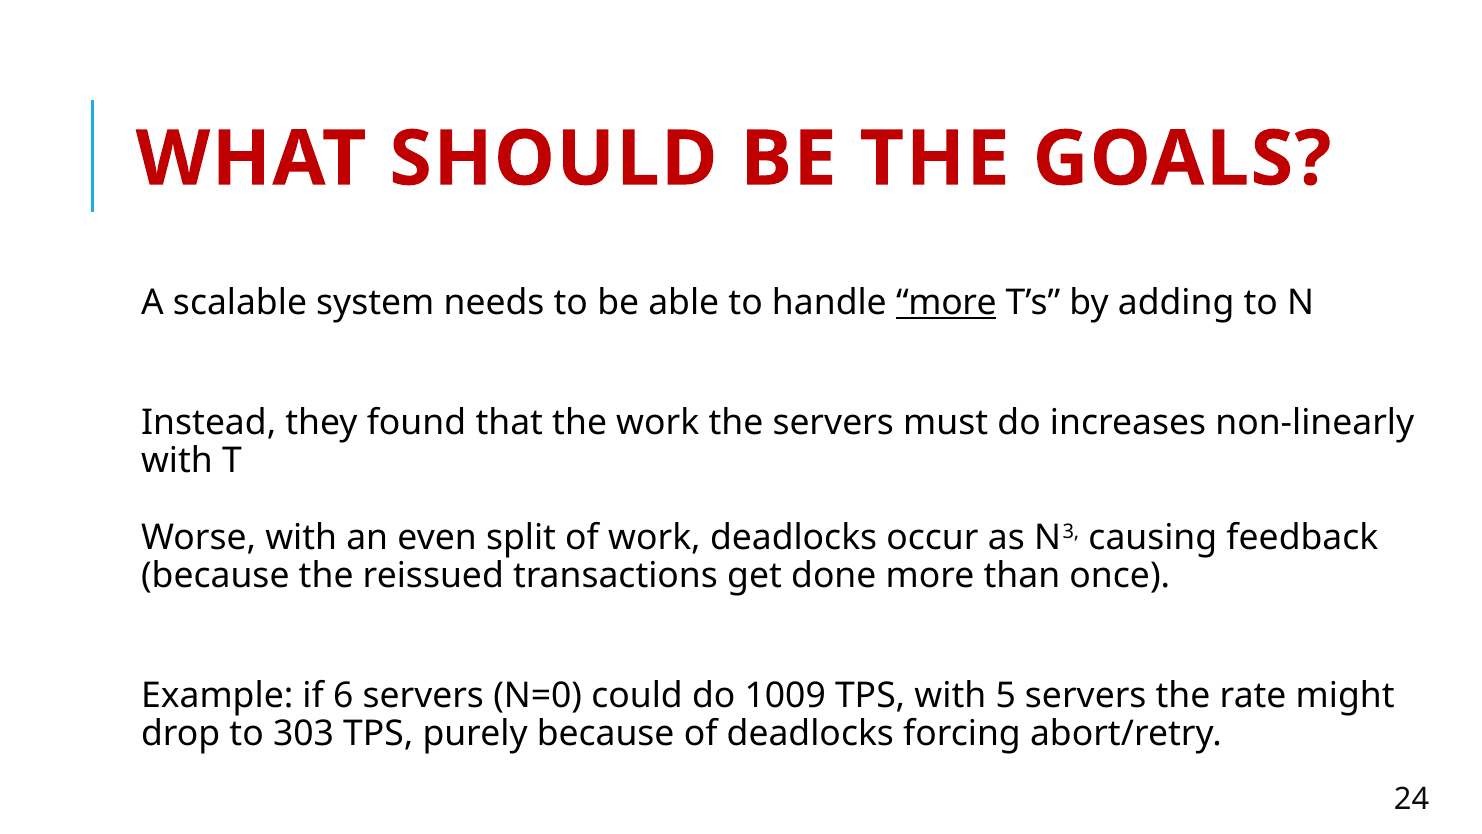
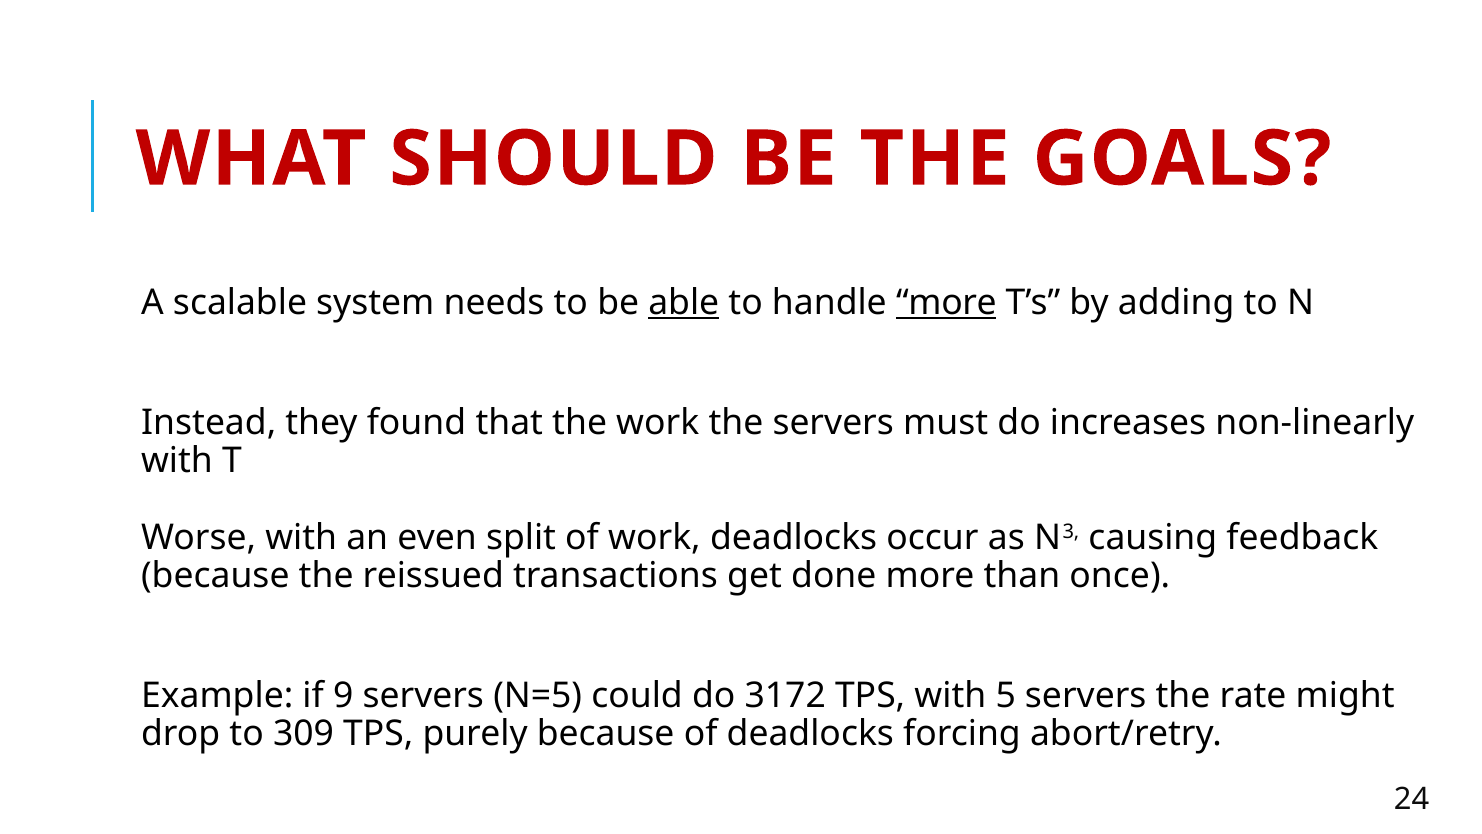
able underline: none -> present
6: 6 -> 9
N=0: N=0 -> N=5
1009: 1009 -> 3172
303: 303 -> 309
